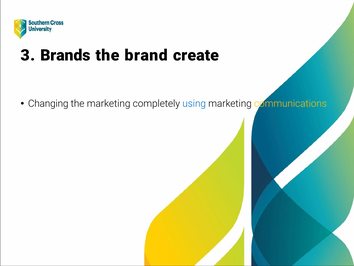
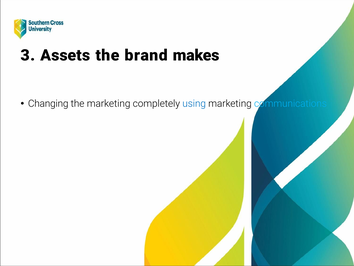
Brands: Brands -> Assets
create: create -> makes
communications colour: yellow -> light blue
